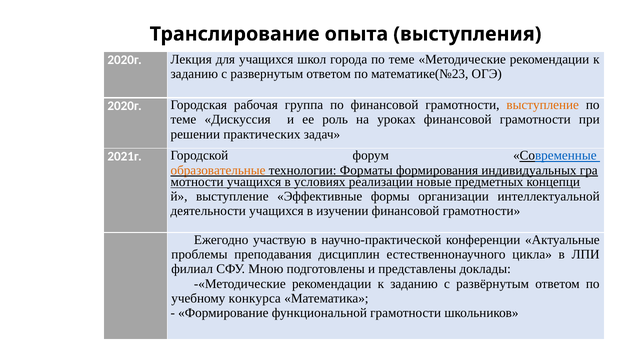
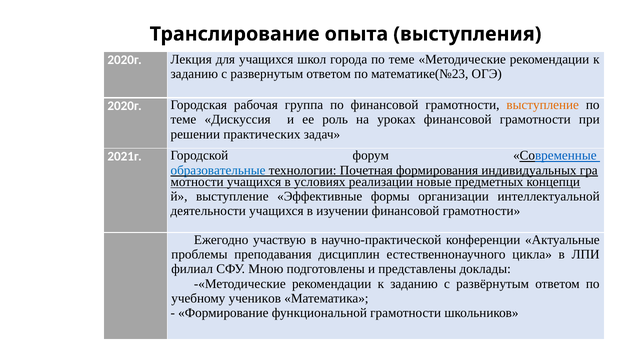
образовательные colour: orange -> blue
Форматы: Форматы -> Почетная
конкурса: конкурса -> учеников
